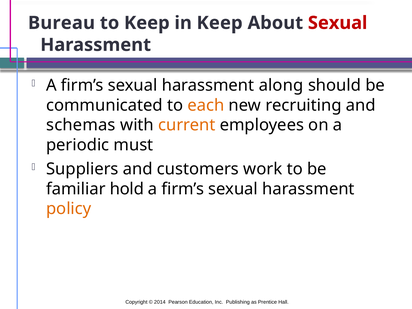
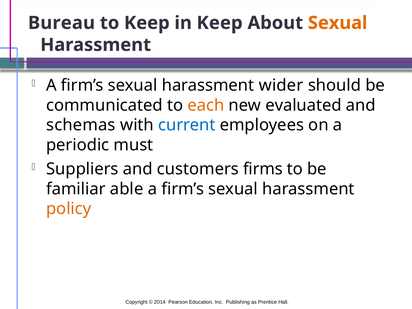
Sexual at (338, 23) colour: red -> orange
along: along -> wider
recruiting: recruiting -> evaluated
current colour: orange -> blue
work: work -> firms
hold: hold -> able
